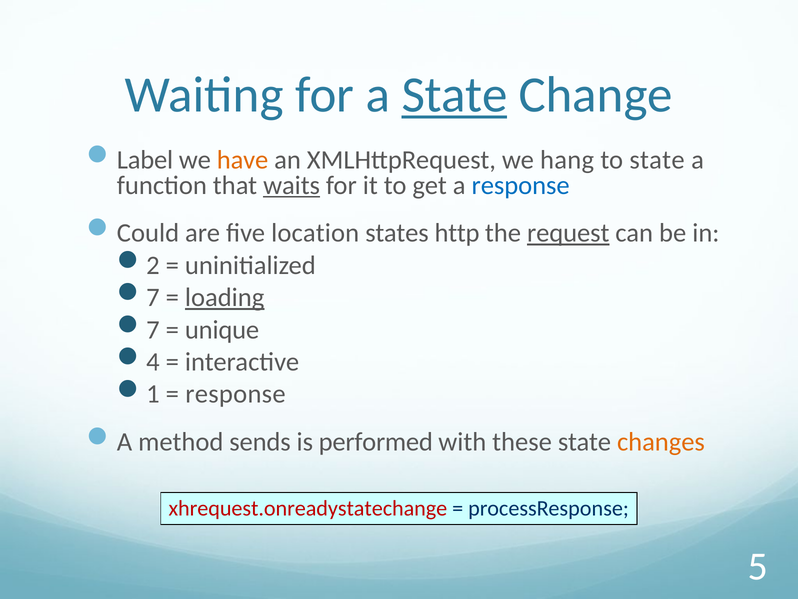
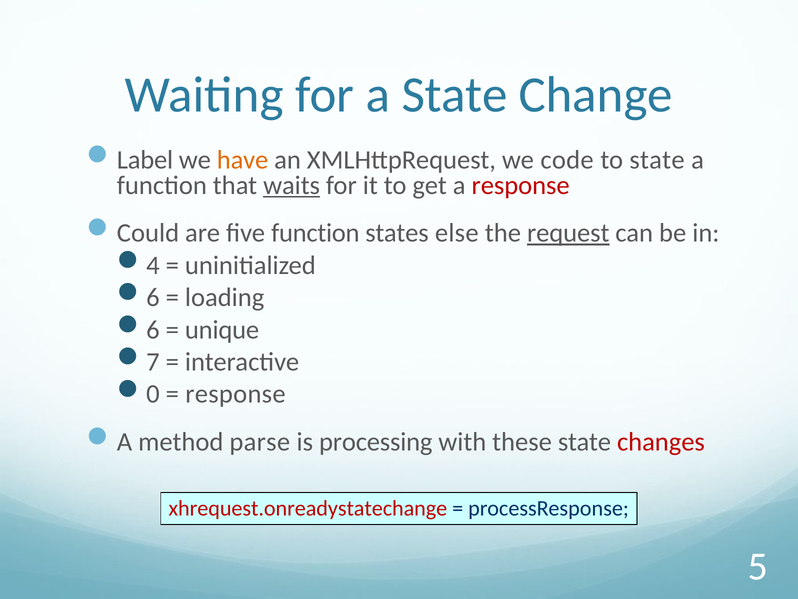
State at (454, 95) underline: present -> none
hang: hang -> code
response at (521, 185) colour: blue -> red
five location: location -> function
http: http -> else
2: 2 -> 4
7 at (153, 297): 7 -> 6
loading underline: present -> none
7 at (153, 329): 7 -> 6
4: 4 -> 7
1: 1 -> 0
sends: sends -> parse
performed: performed -> processing
changes colour: orange -> red
